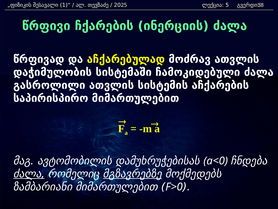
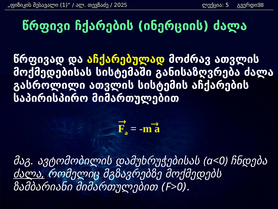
დაჭიმულობის: დაჭიმულობის -> მოქმედებისას
ჩამოკიდებული: ჩამოკიდებული -> განისაზღვრება
მგზავრებზე underline: present -> none
